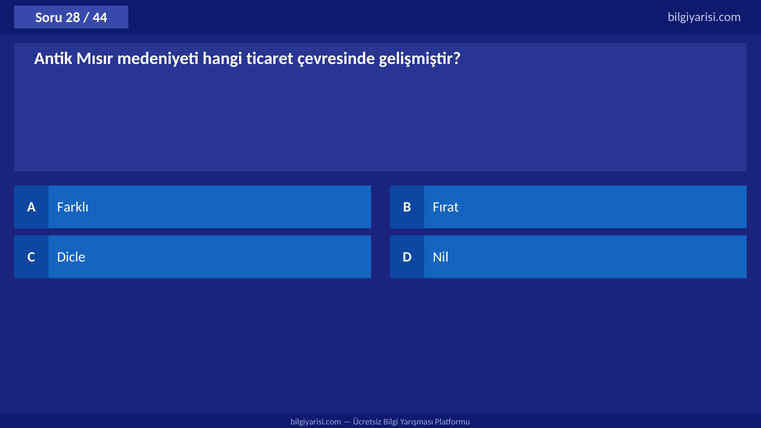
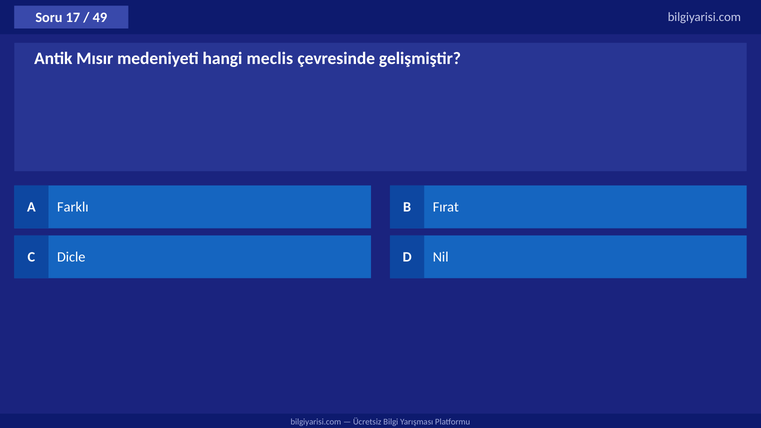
28: 28 -> 17
44: 44 -> 49
ticaret: ticaret -> meclis
